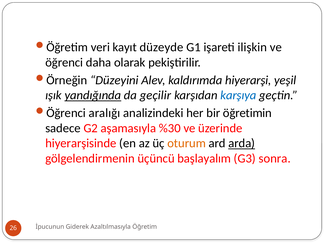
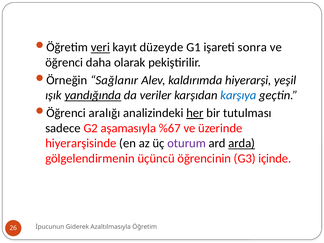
veri underline: none -> present
ilişkin: ilişkin -> sonra
Düzeyini: Düzeyini -> Sağlanır
geçilir: geçilir -> veriler
her underline: none -> present
öğretimin: öğretimin -> tutulması
%30: %30 -> %67
oturum colour: orange -> purple
başlayalım: başlayalım -> öğrencinin
sonra: sonra -> içinde
